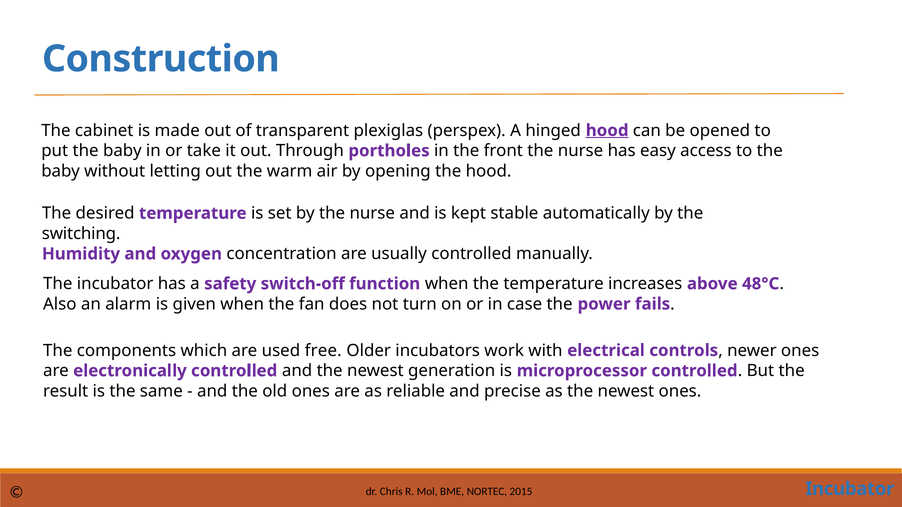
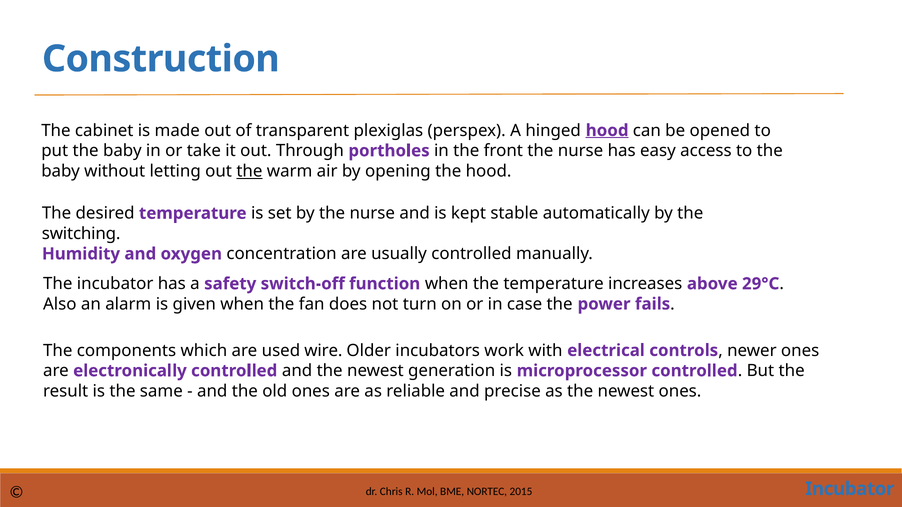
the at (249, 171) underline: none -> present
48°C: 48°C -> 29°C
free: free -> wire
